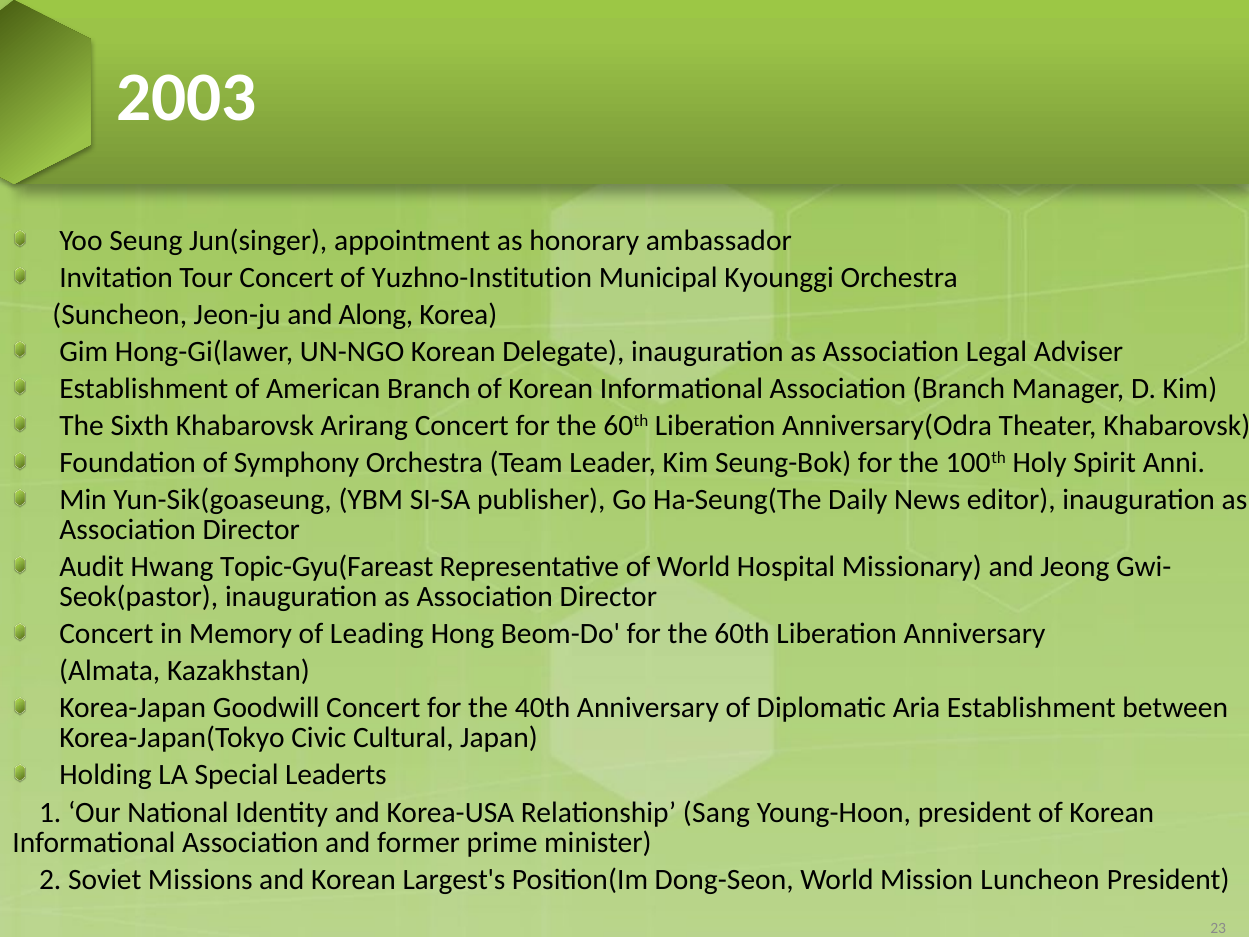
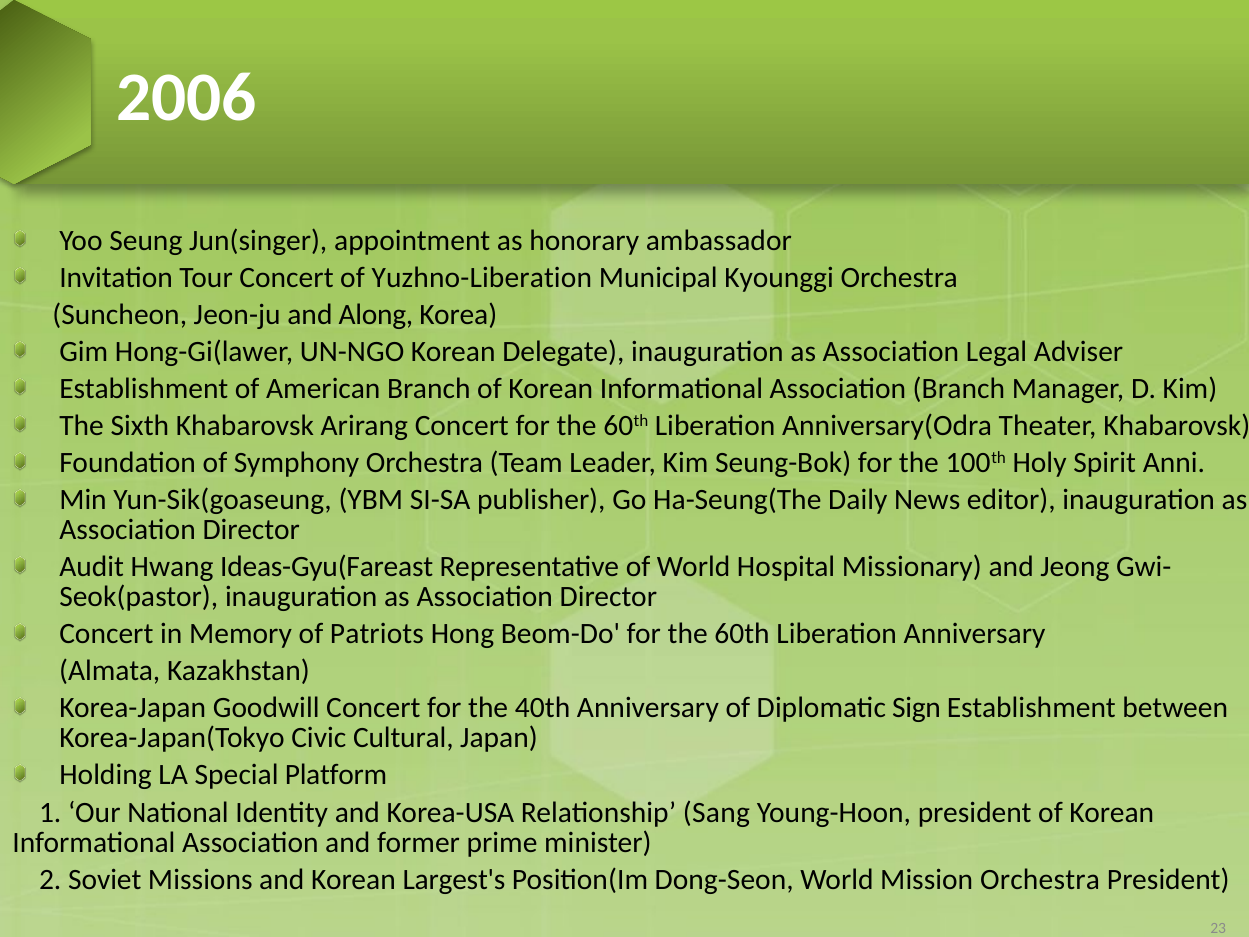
2003: 2003 -> 2006
Yuzhno-Institution: Yuzhno-Institution -> Yuzhno-Liberation
Topic-Gyu(Fareast: Topic-Gyu(Fareast -> Ideas-Gyu(Fareast
Leading: Leading -> Patriots
Aria: Aria -> Sign
Leaderts: Leaderts -> Platform
Mission Luncheon: Luncheon -> Orchestra
